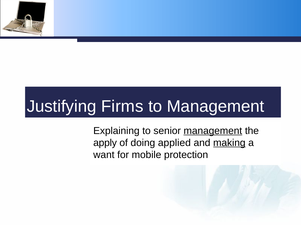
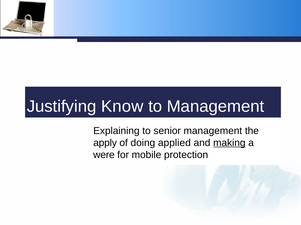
Firms: Firms -> Know
management at (213, 131) underline: present -> none
want: want -> were
